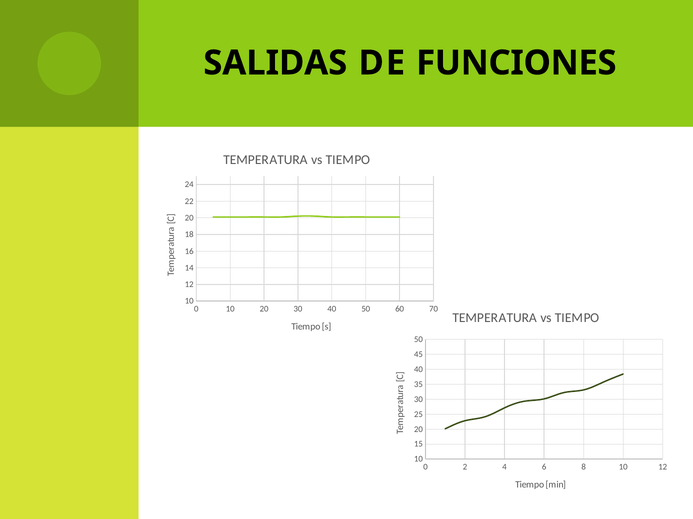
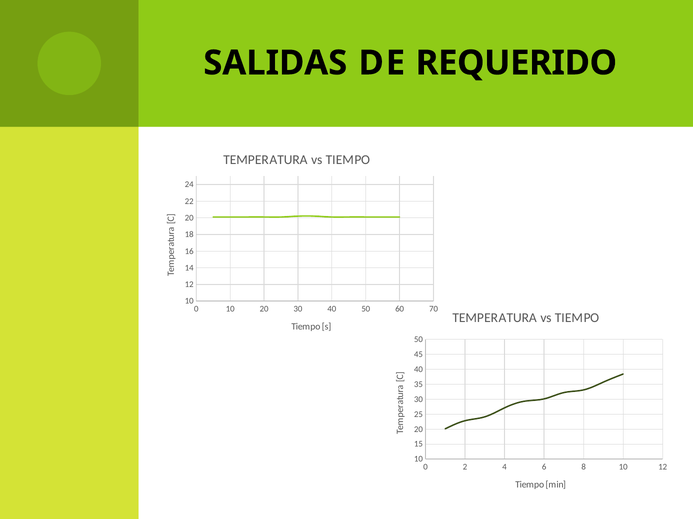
FUNCIONES: FUNCIONES -> REQUERIDO
